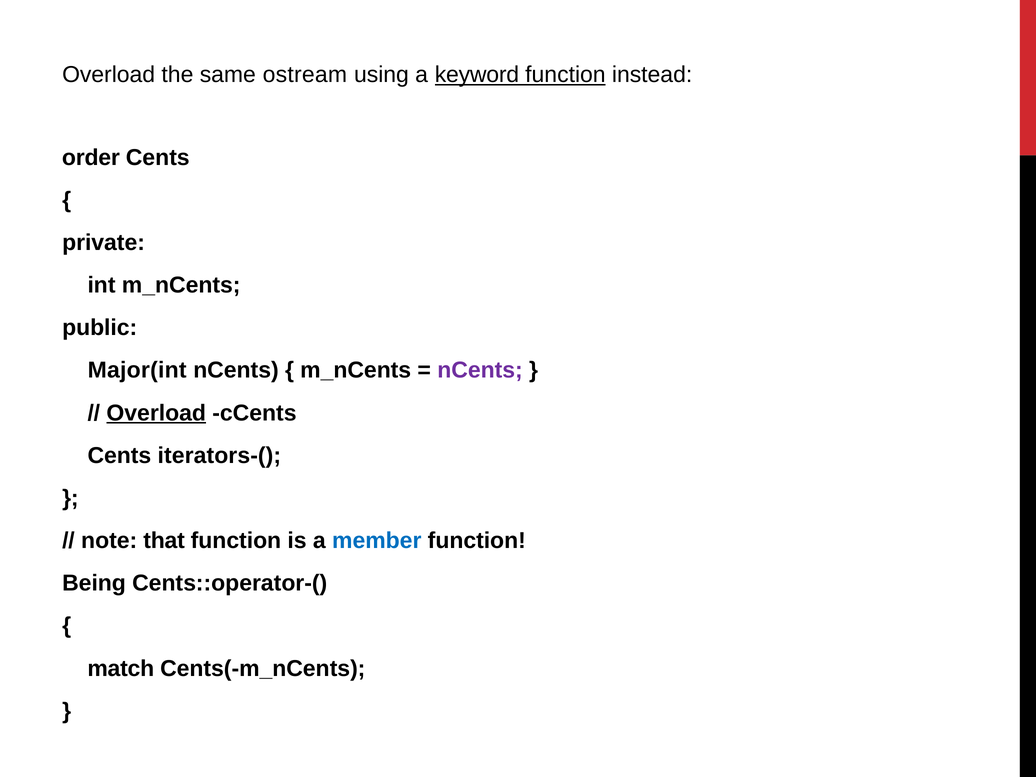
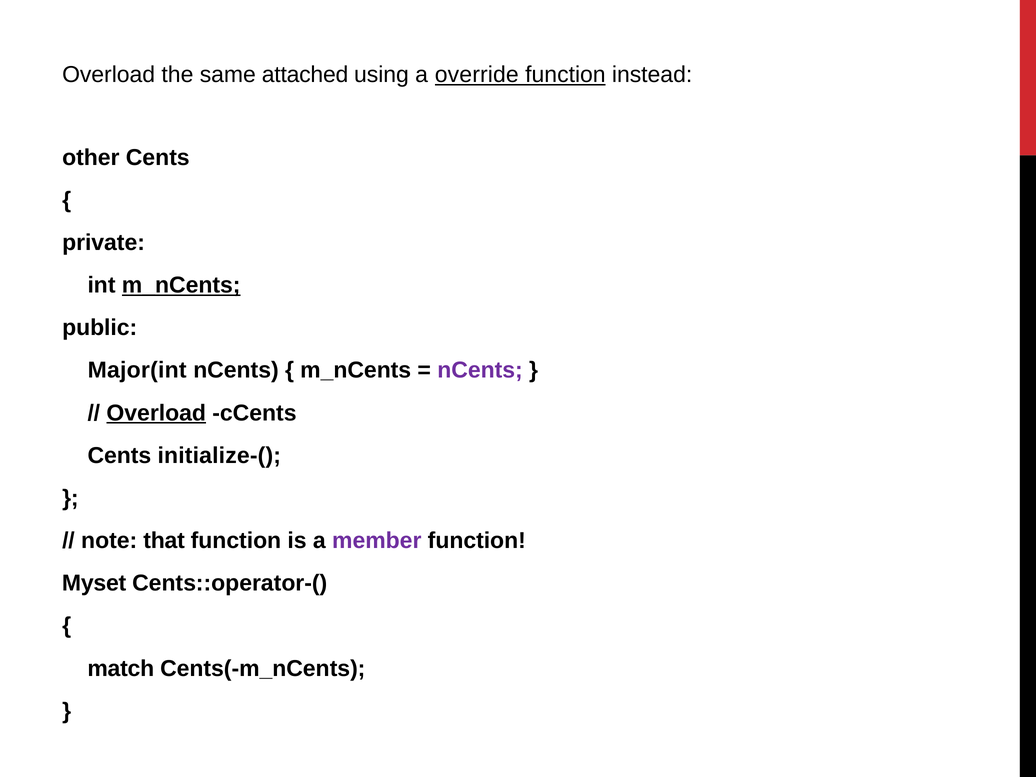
ostream: ostream -> attached
keyword: keyword -> override
order: order -> other
m_nCents at (181, 285) underline: none -> present
iterators-(: iterators-( -> initialize-(
member colour: blue -> purple
Being: Being -> Myset
